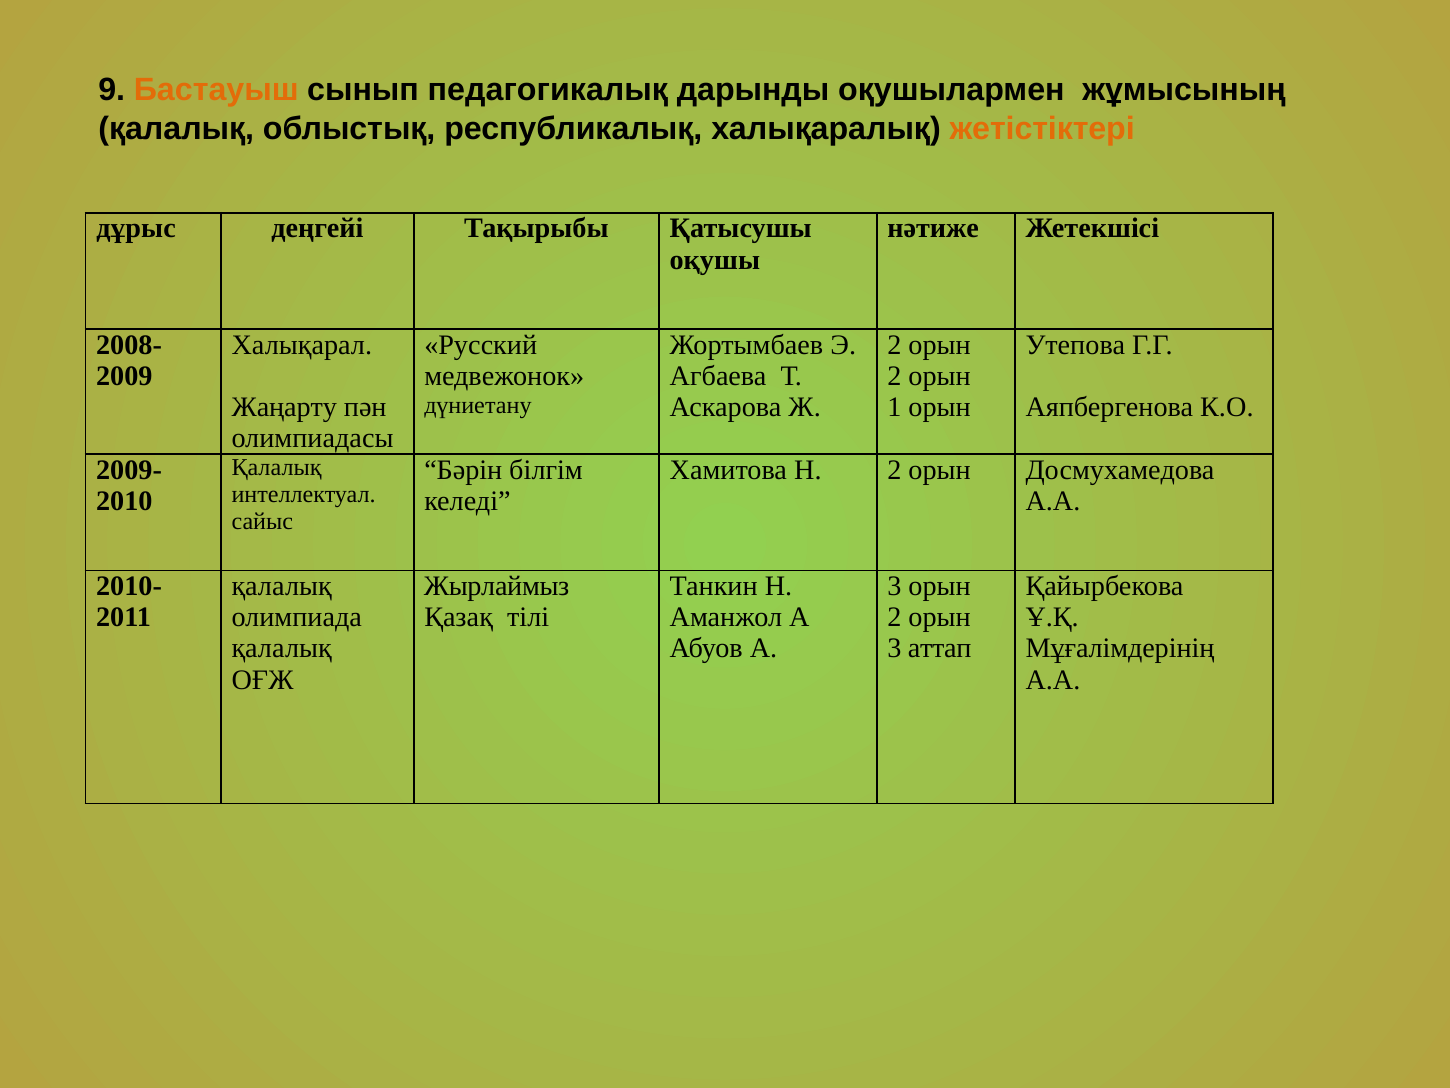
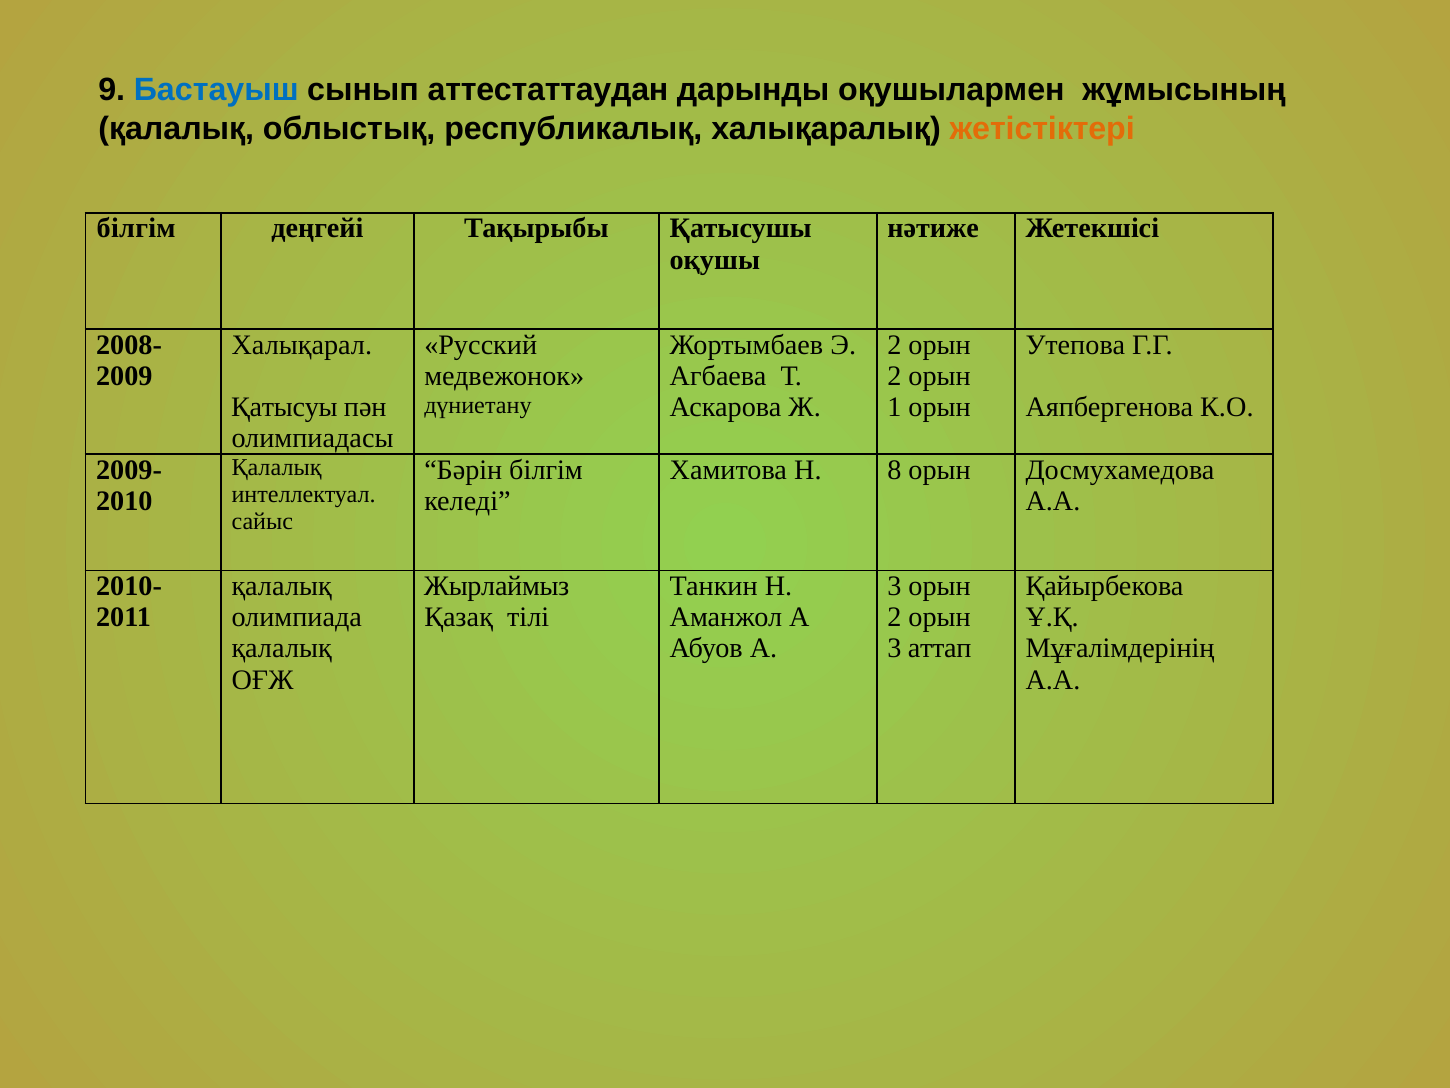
Бастауыш colour: orange -> blue
педагогикалық: педагогикалық -> аттестаттаудан
дұрыс at (136, 228): дұрыс -> білгім
Жаңарту: Жаңарту -> Қатысуы
Н 2: 2 -> 8
